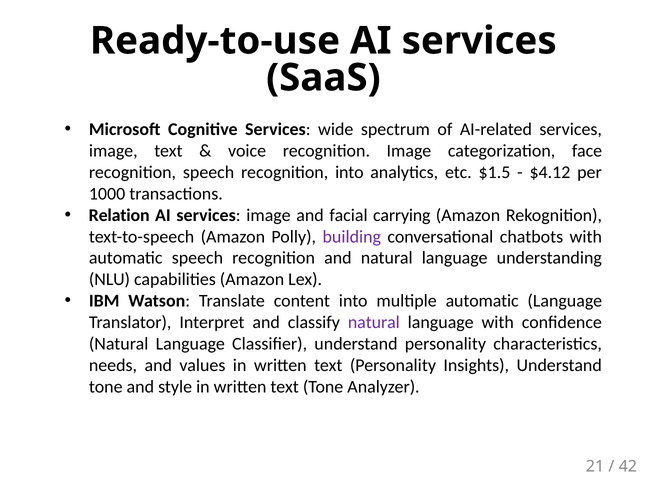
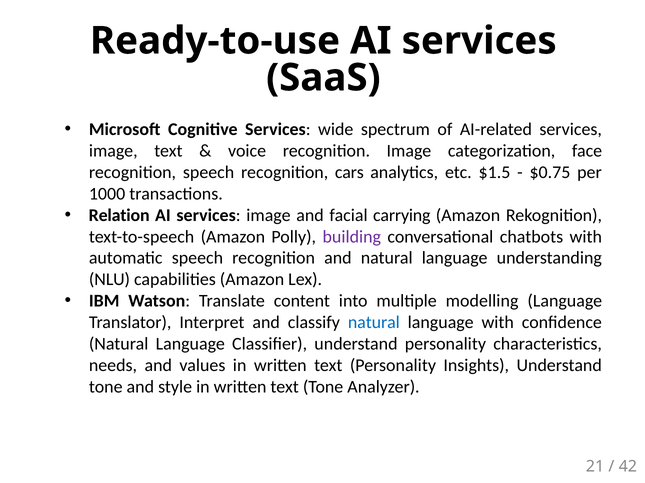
recognition into: into -> cars
$4.12: $4.12 -> $0.75
multiple automatic: automatic -> modelling
natural at (374, 323) colour: purple -> blue
